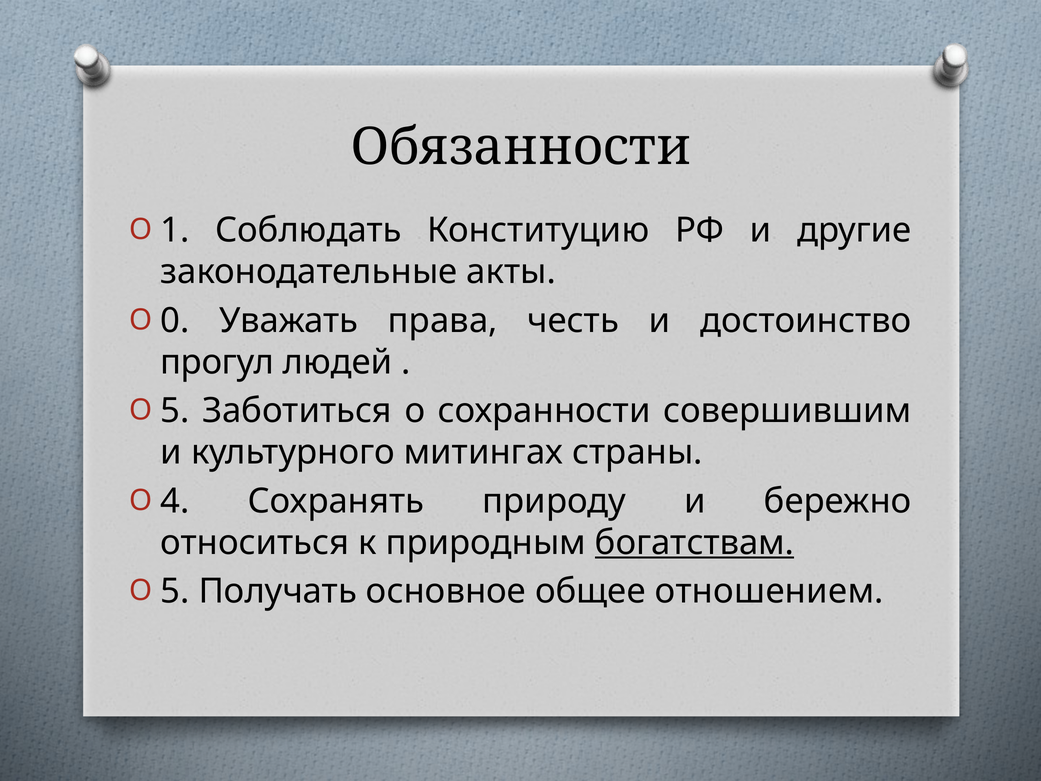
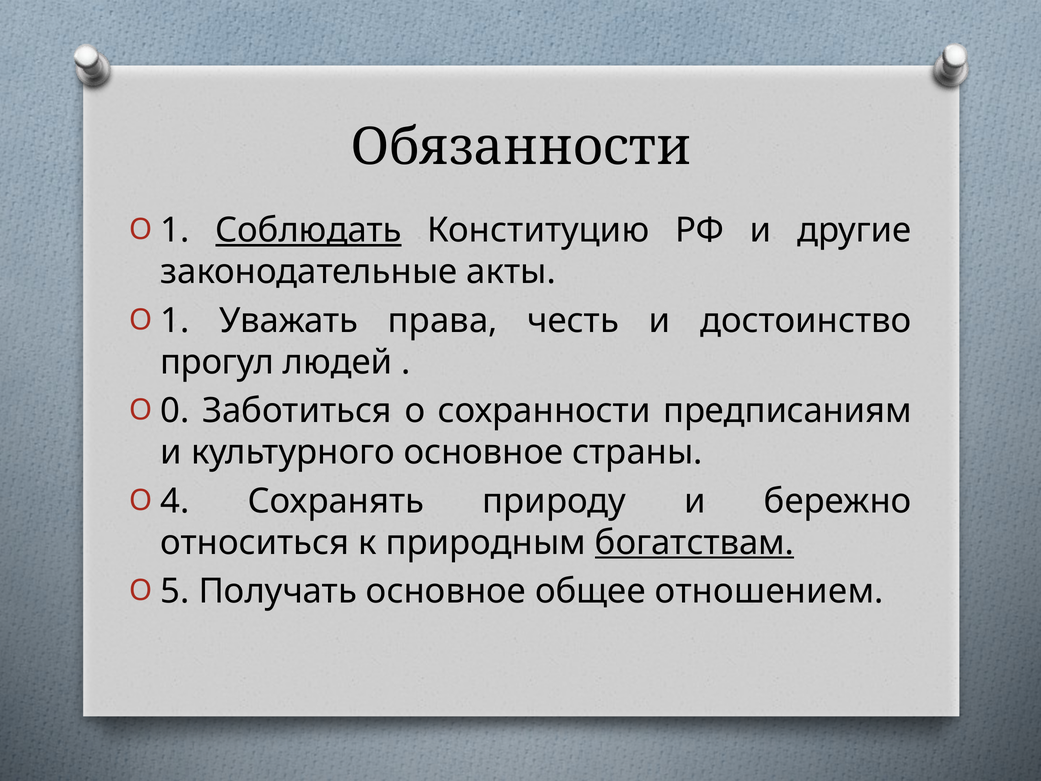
Соблюдать underline: none -> present
0 at (175, 320): 0 -> 1
5 at (175, 411): 5 -> 0
совершившим: совершившим -> предписаниям
культурного митингах: митингах -> основное
